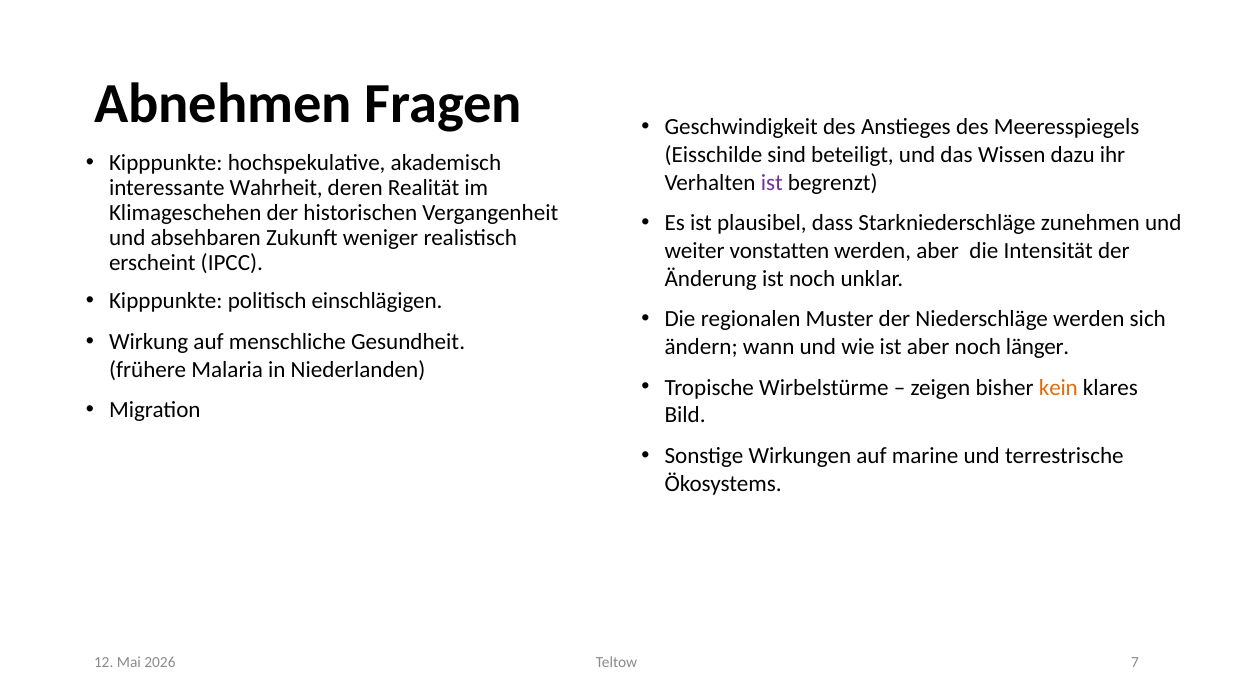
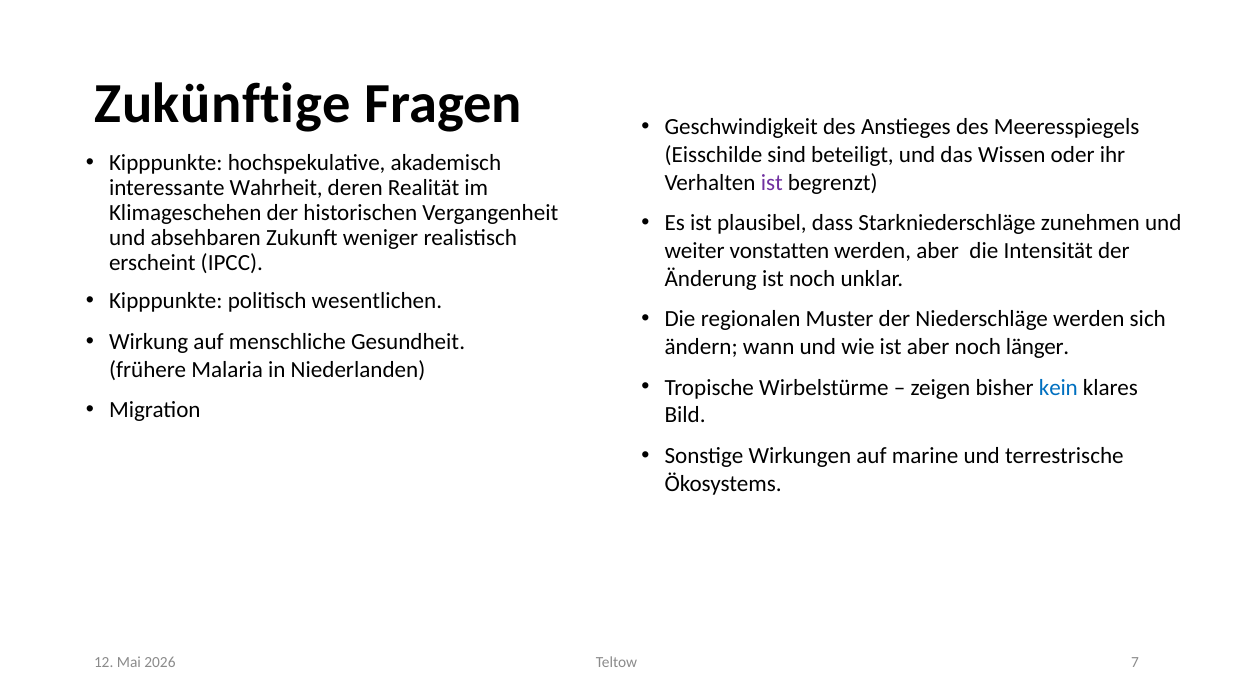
Abnehmen: Abnehmen -> Zukünftige
dazu: dazu -> oder
einschlägigen: einschlägigen -> wesentlichen
kein colour: orange -> blue
